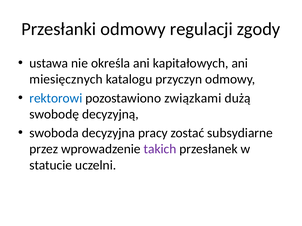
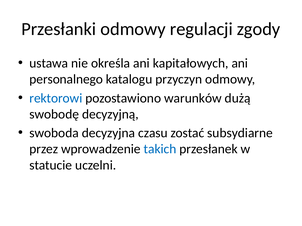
miesięcznych: miesięcznych -> personalnego
związkami: związkami -> warunków
pracy: pracy -> czasu
takich colour: purple -> blue
